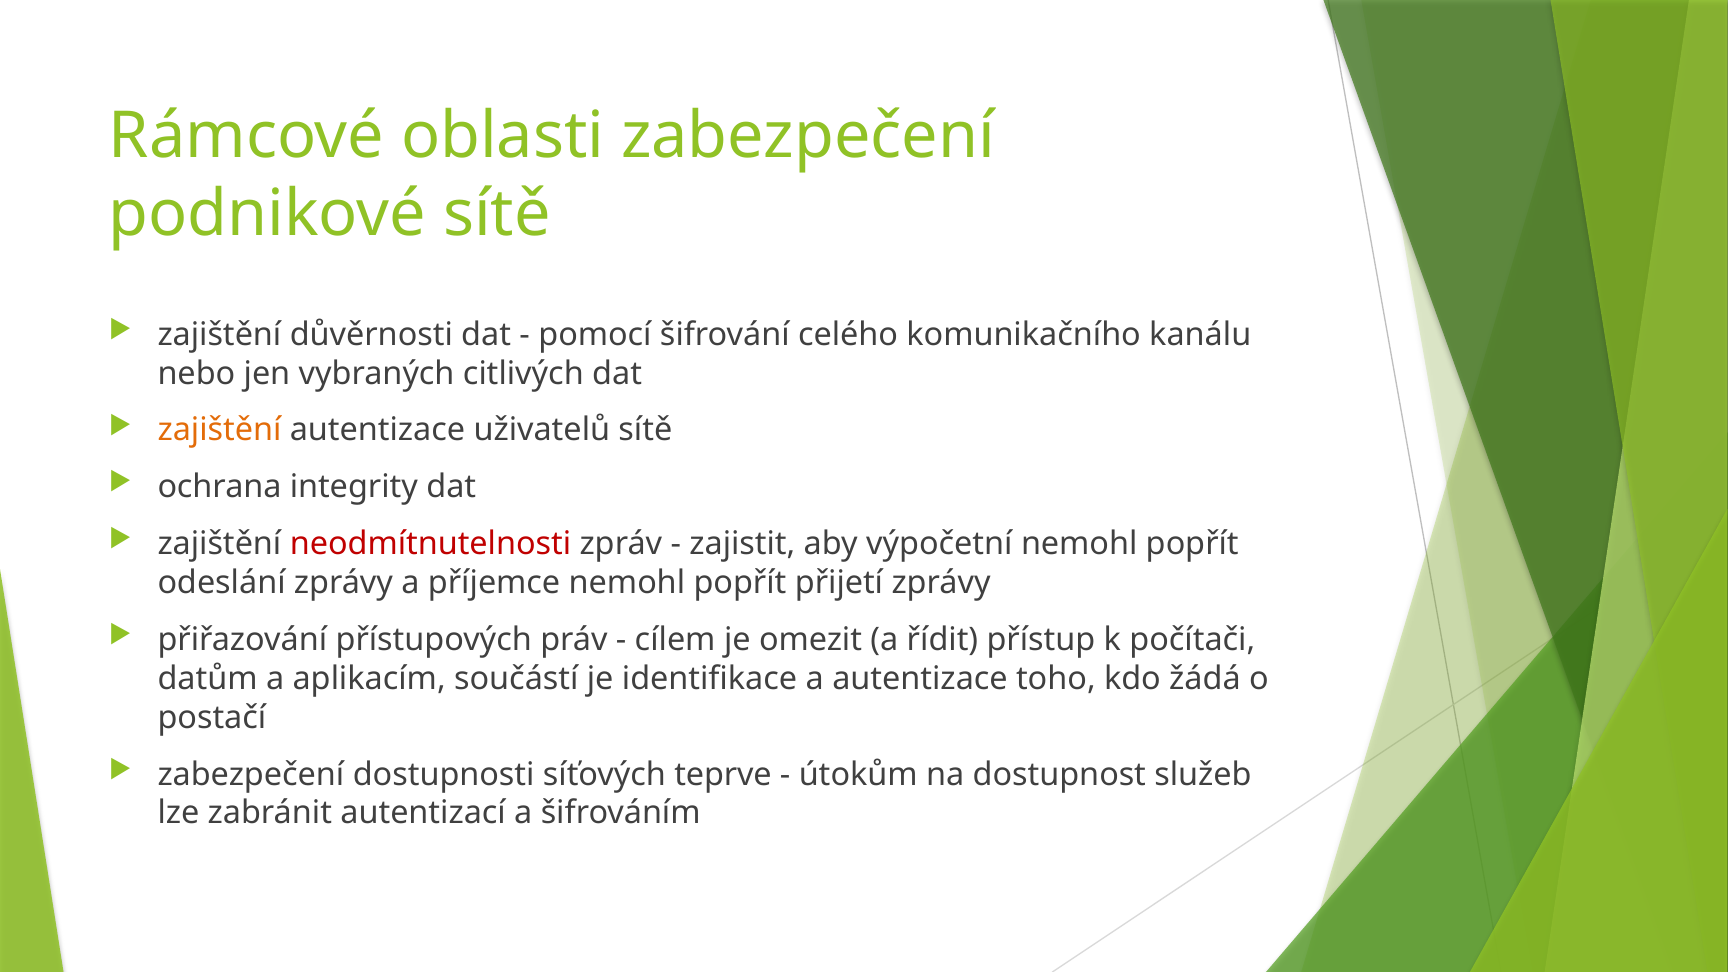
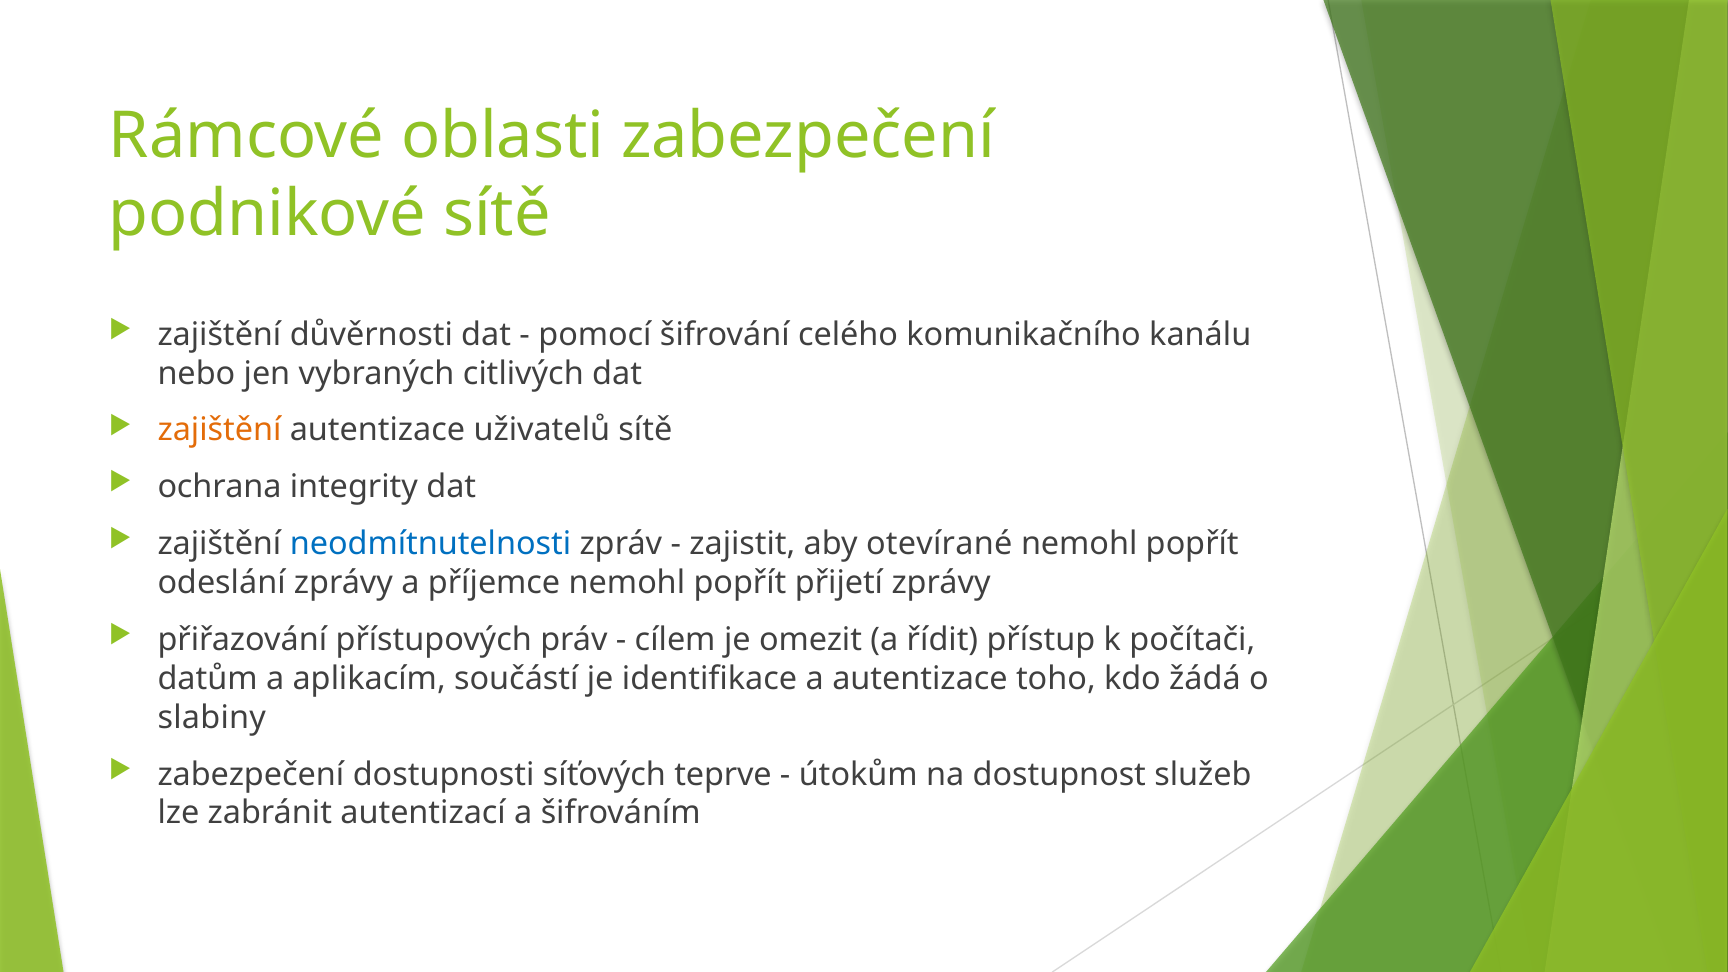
neodmítnutelnosti colour: red -> blue
výpočetní: výpočetní -> otevírané
postačí: postačí -> slabiny
